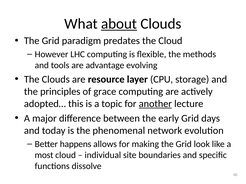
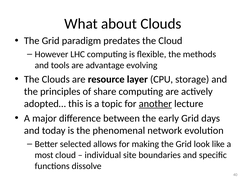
about underline: present -> none
grace: grace -> share
happens: happens -> selected
